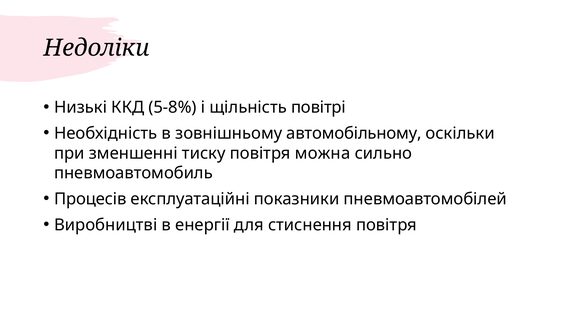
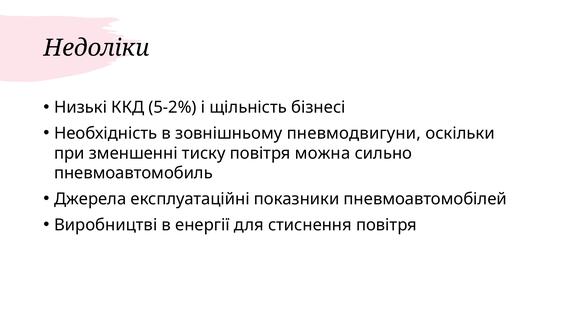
5-8%: 5-8% -> 5-2%
повітрі: повітрі -> бізнесі
автомобільному: автомобільному -> пневмодвигуни
Процесів: Процесів -> Джерела
